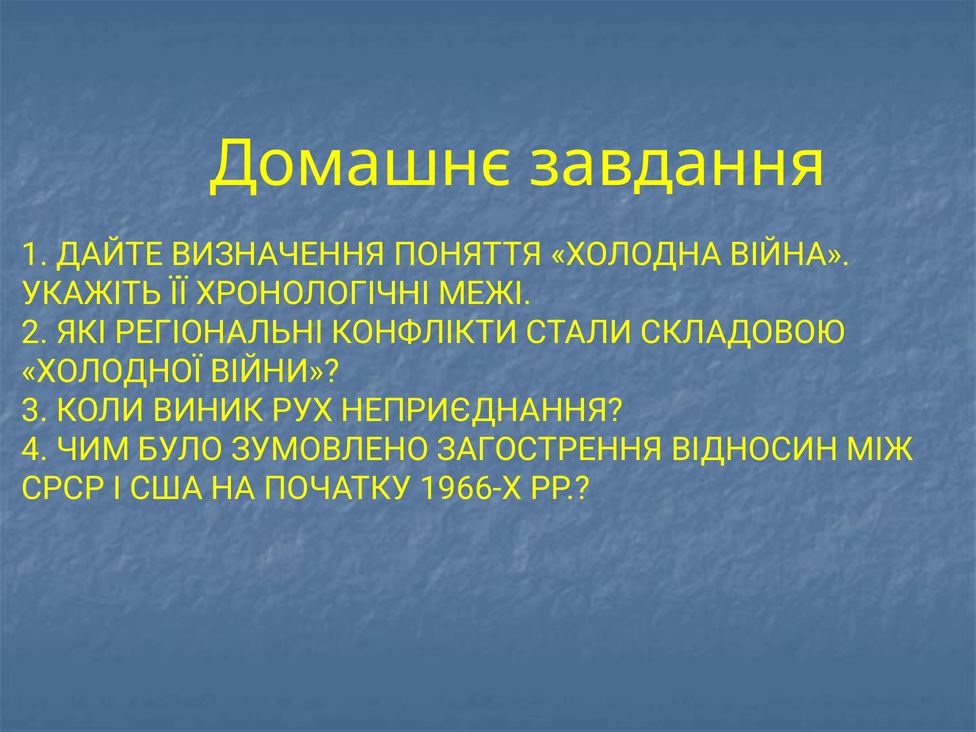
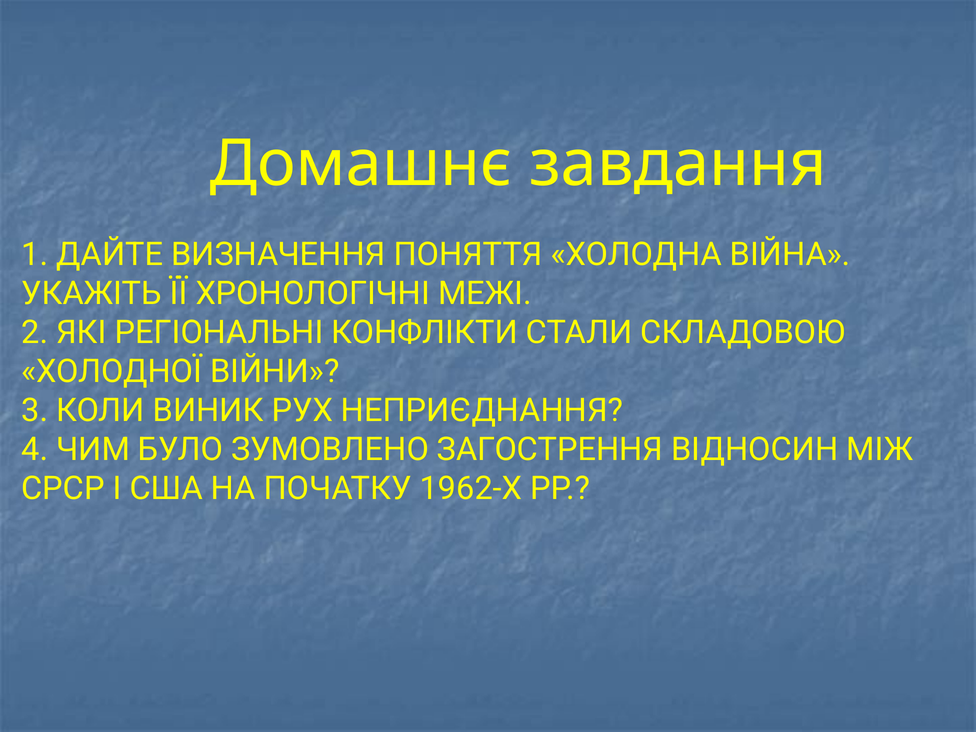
1966-Х: 1966-Х -> 1962-Х
